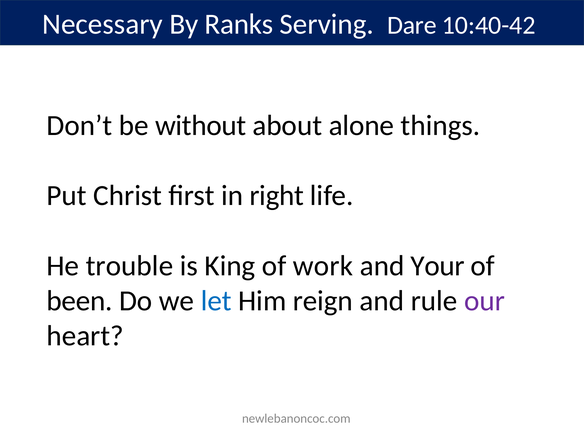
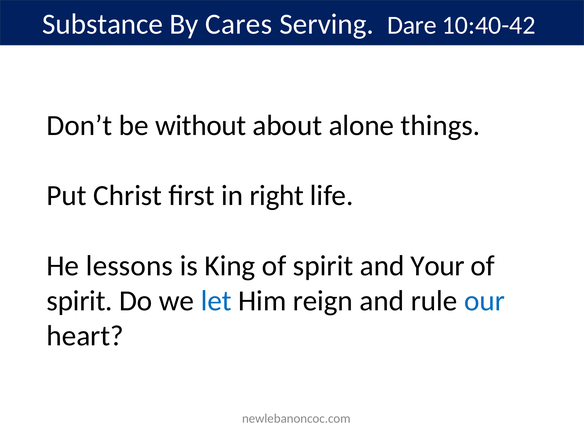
Necessary: Necessary -> Substance
Ranks: Ranks -> Cares
trouble: trouble -> lessons
King of work: work -> spirit
been at (80, 301): been -> spirit
our colour: purple -> blue
